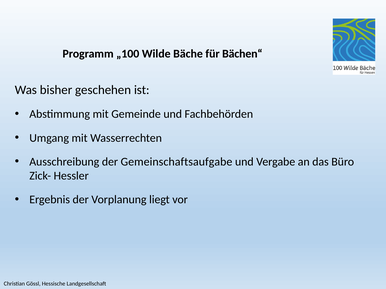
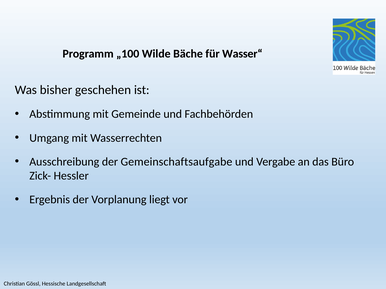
Bächen“: Bächen“ -> Wasser“
